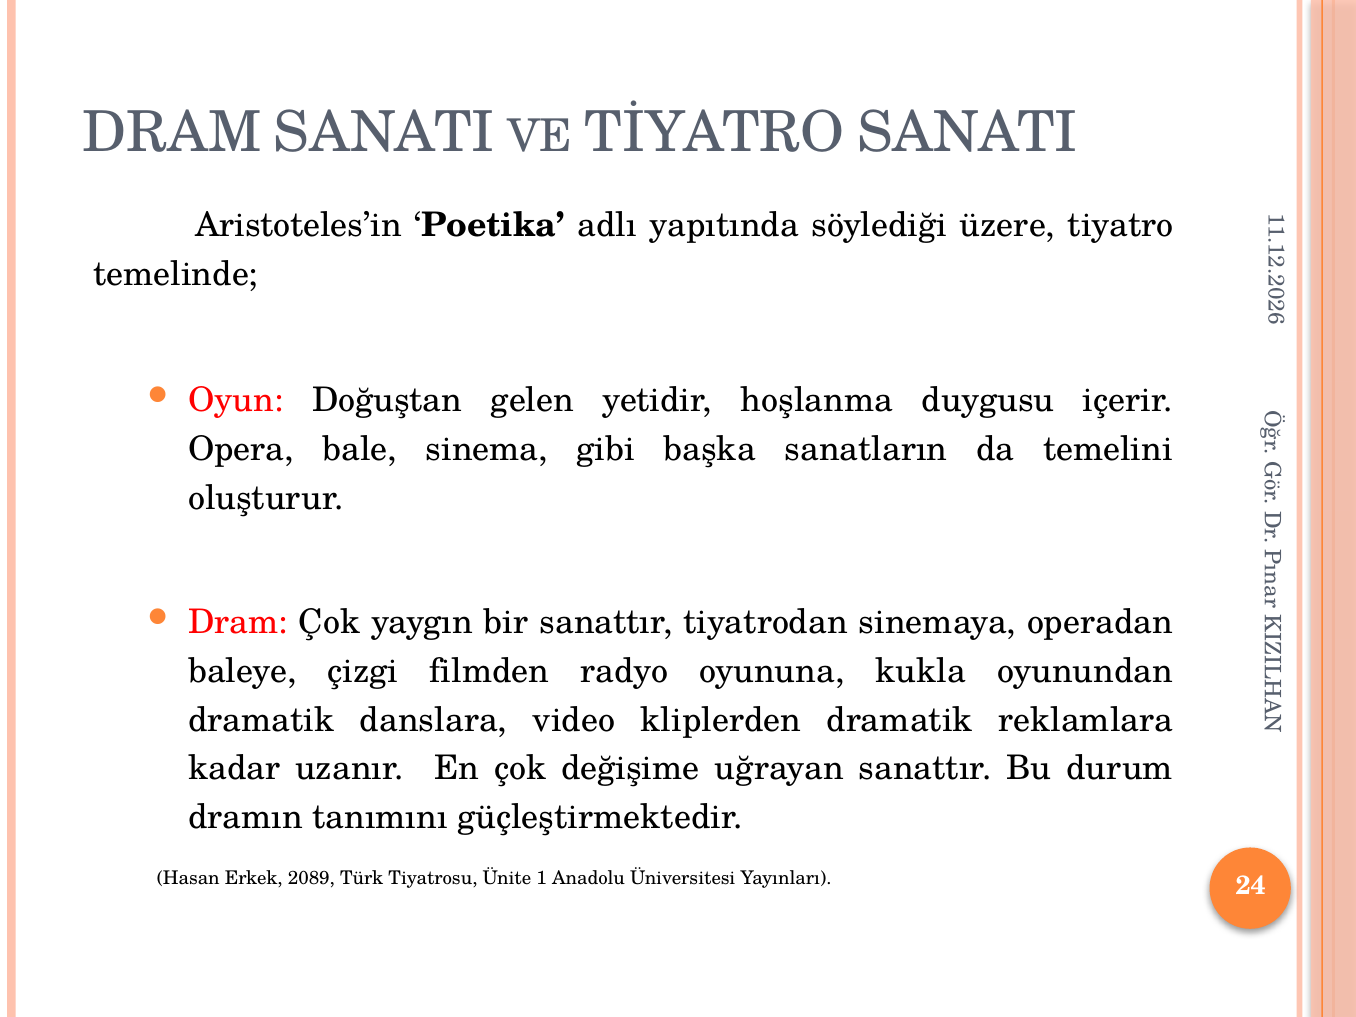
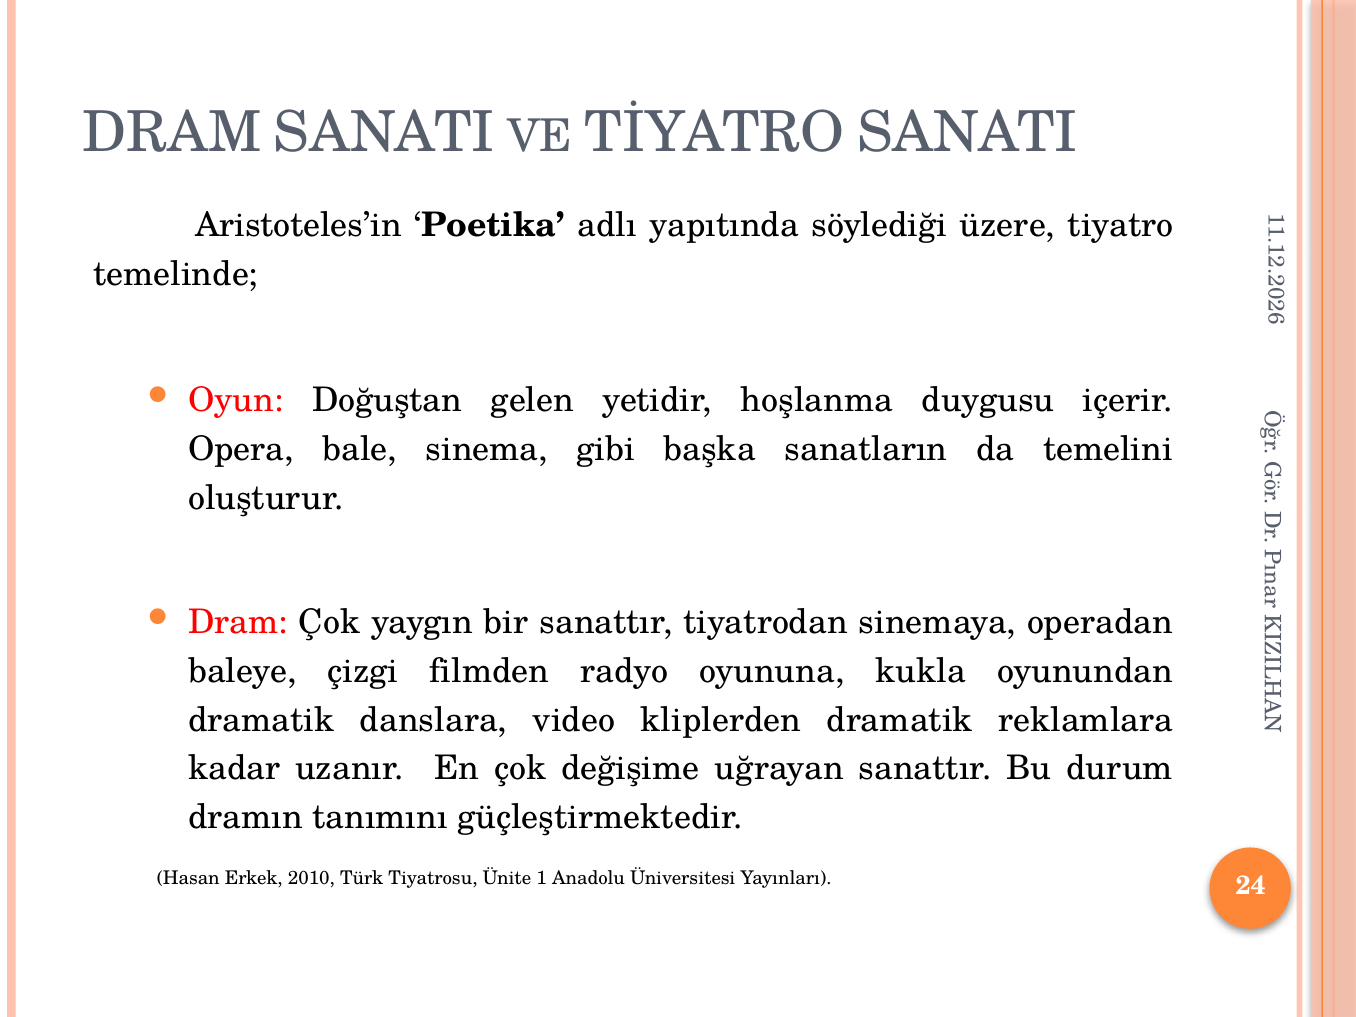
2089: 2089 -> 2010
